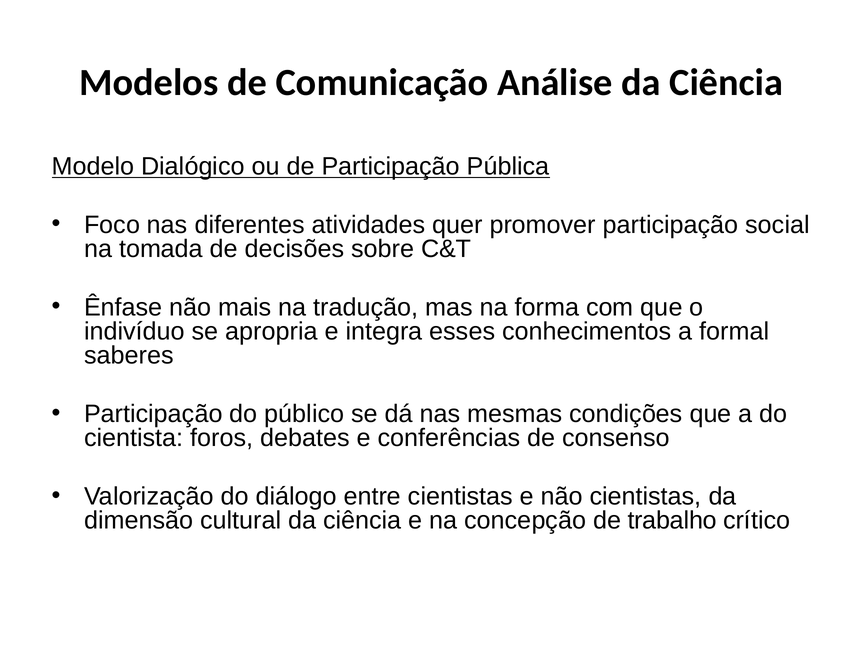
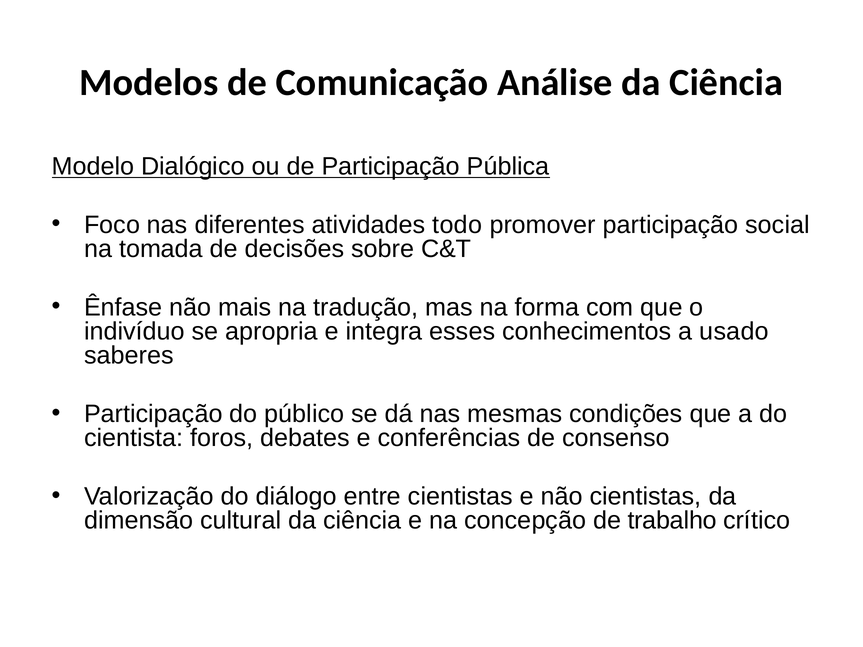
quer: quer -> todo
formal: formal -> usado
